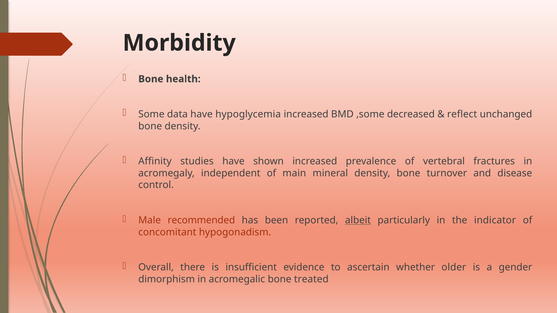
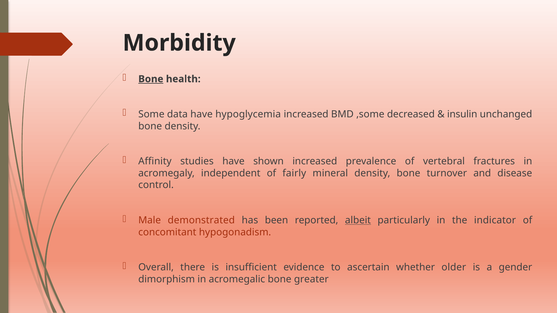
Bone at (151, 79) underline: none -> present
reflect: reflect -> insulin
main: main -> fairly
recommended: recommended -> demonstrated
treated: treated -> greater
